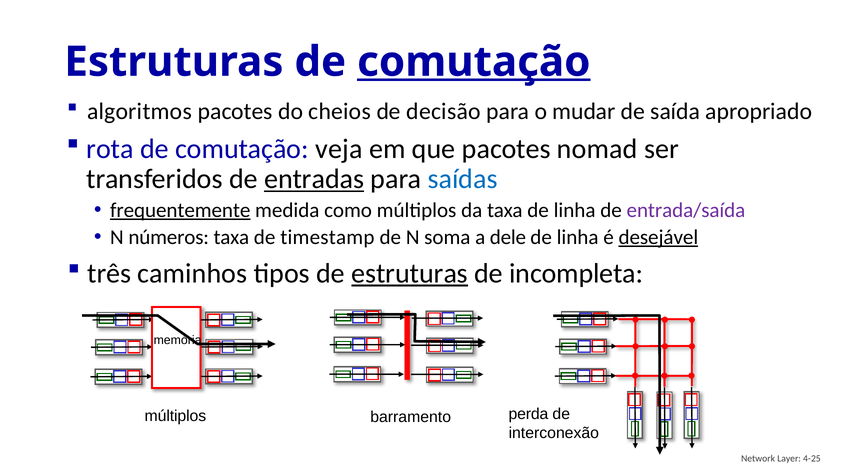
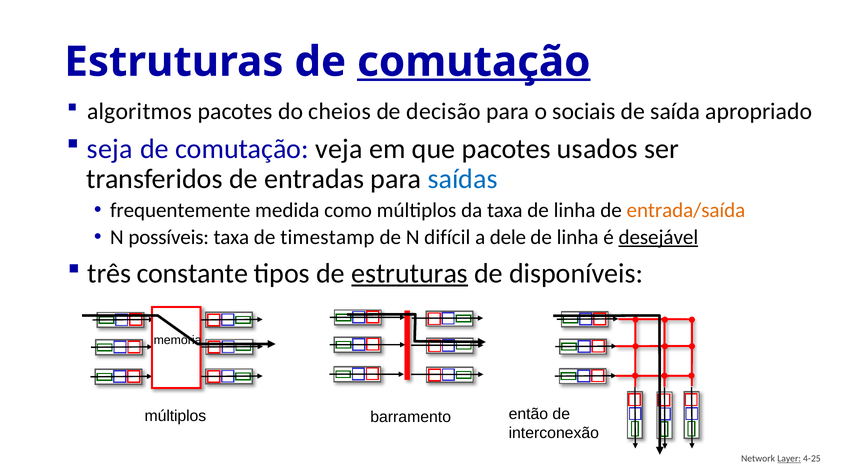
mudar: mudar -> sociais
rota: rota -> seja
nomad: nomad -> usados
entradas underline: present -> none
frequentemente underline: present -> none
entrada/saída colour: purple -> orange
números: números -> possíveis
soma: soma -> difícil
caminhos: caminhos -> constante
incompleta: incompleta -> disponíveis
perda: perda -> então
Layer underline: none -> present
